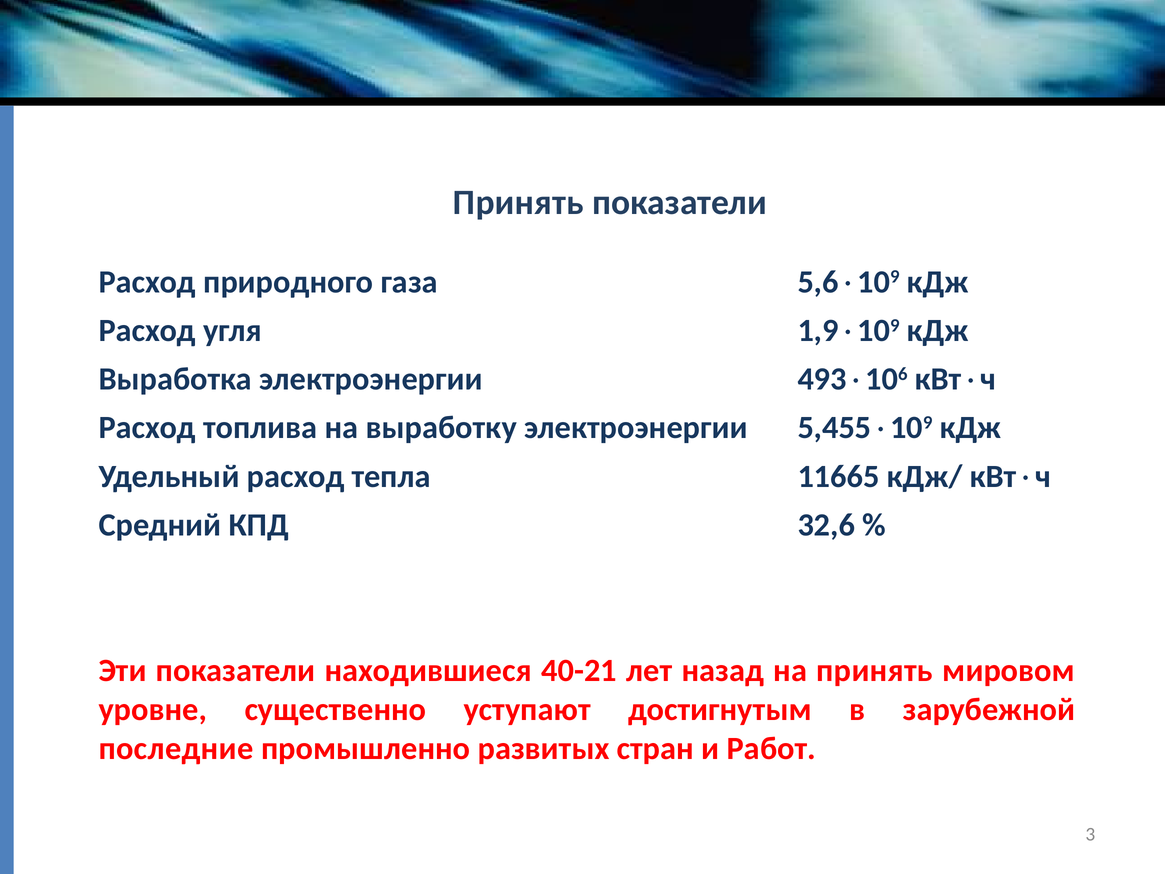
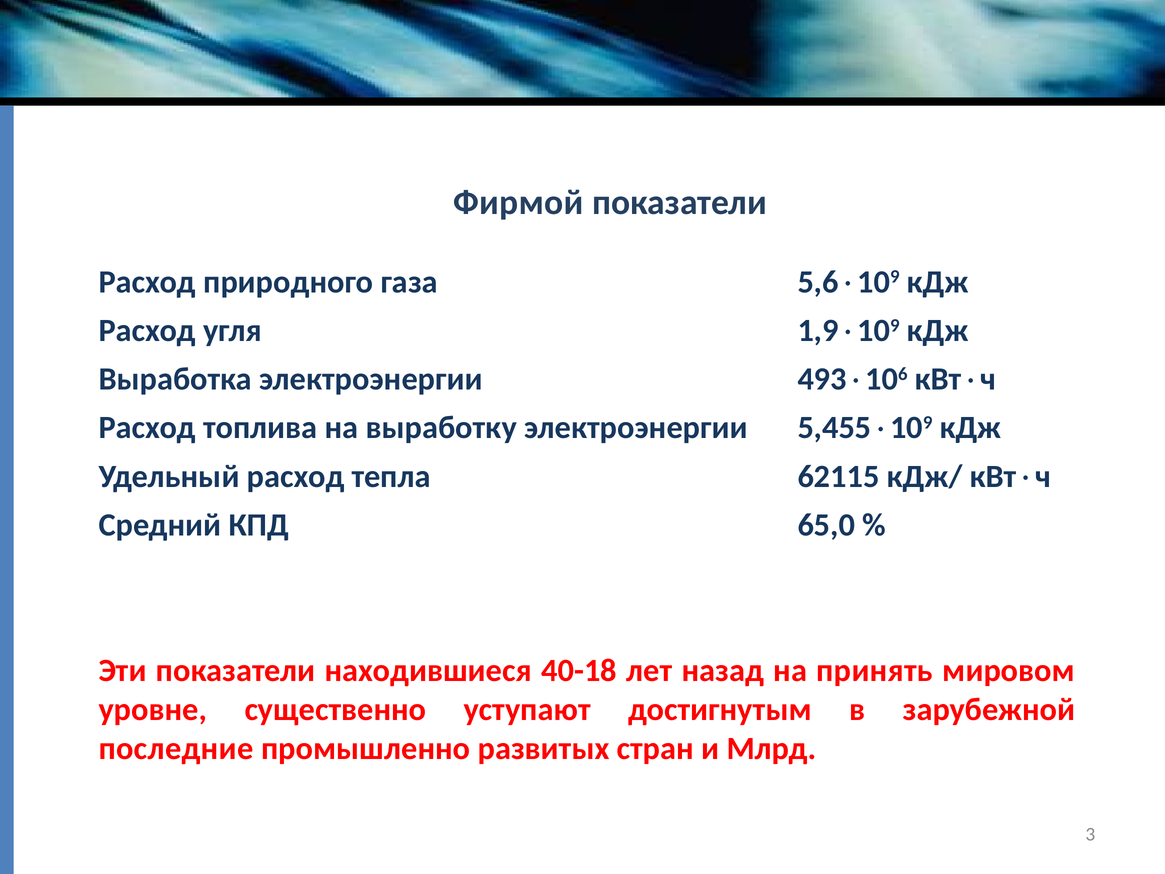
Принять at (518, 202): Принять -> Фирмой
11665: 11665 -> 62115
32,6: 32,6 -> 65,0
40-21: 40-21 -> 40-18
Работ: Работ -> Млрд
